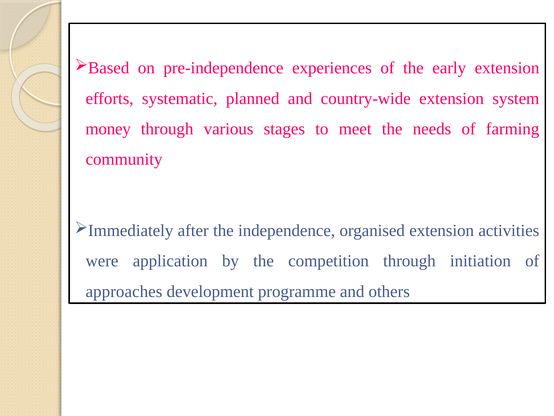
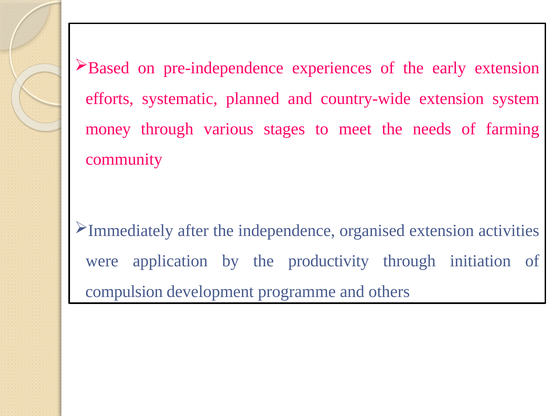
competition: competition -> productivity
approaches: approaches -> compulsion
